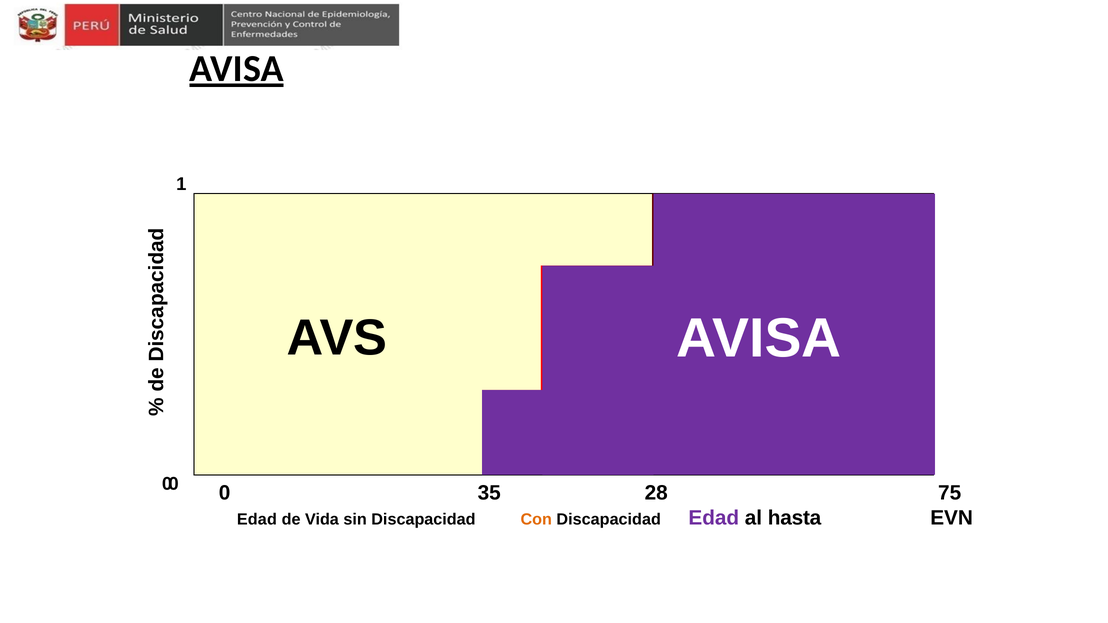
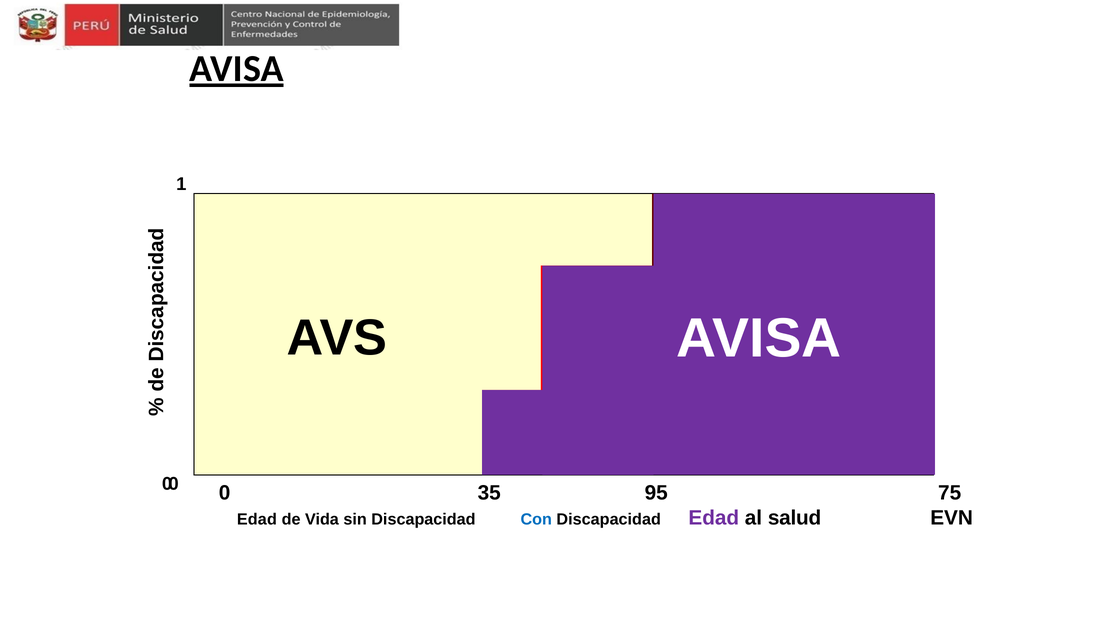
28: 28 -> 95
Con colour: orange -> blue
hasta: hasta -> salud
